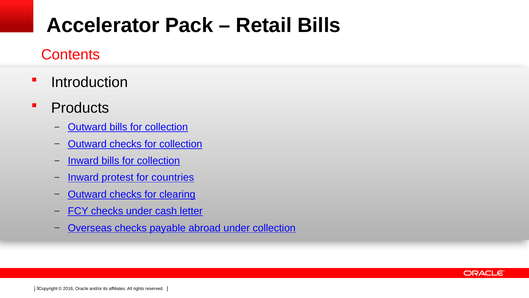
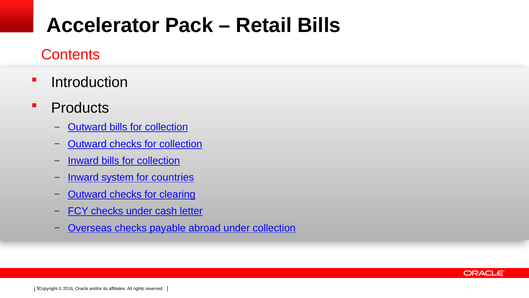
protest: protest -> system
